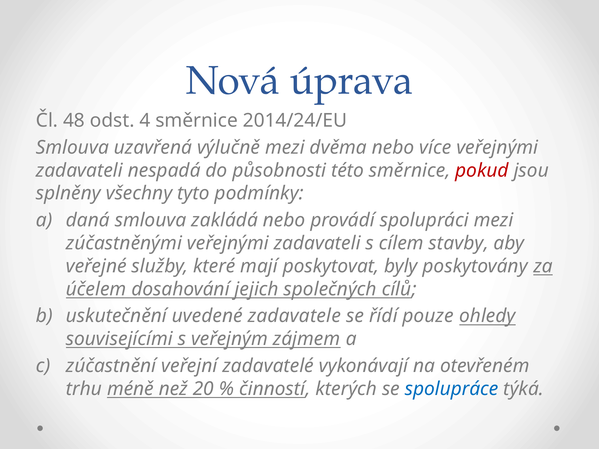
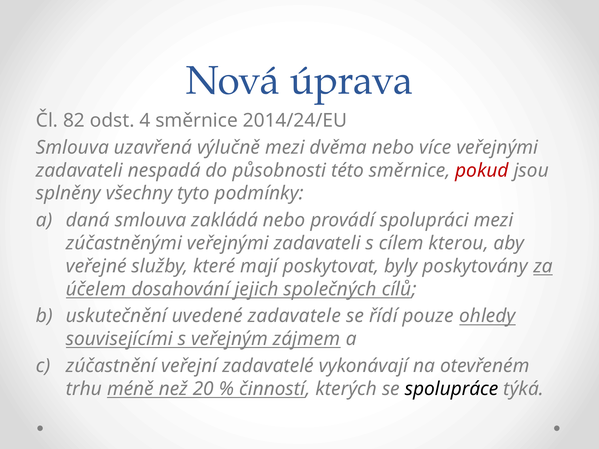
48: 48 -> 82
stavby: stavby -> kterou
spolupráce colour: blue -> black
